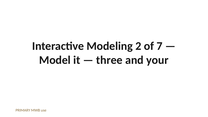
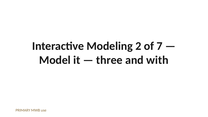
your: your -> with
